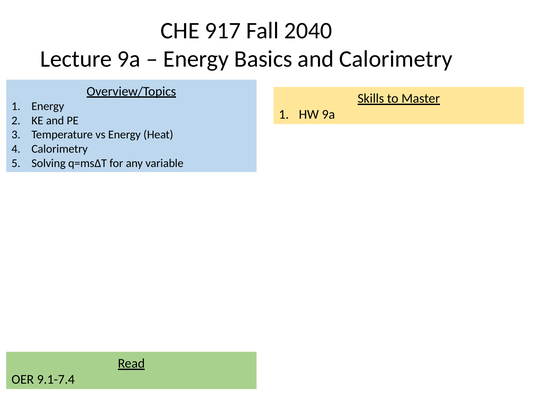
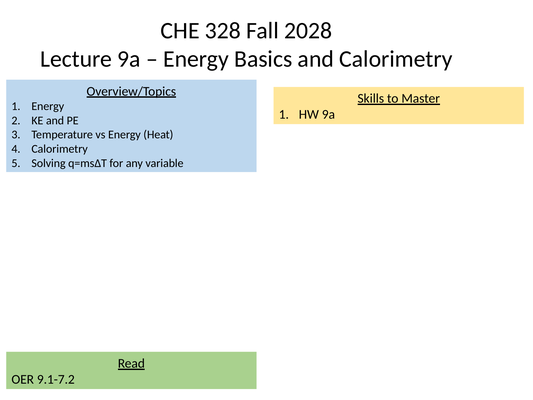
917: 917 -> 328
2040: 2040 -> 2028
9.1-7.4: 9.1-7.4 -> 9.1-7.2
